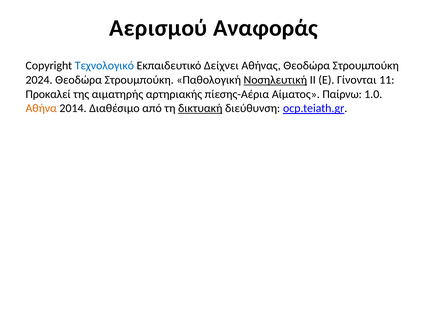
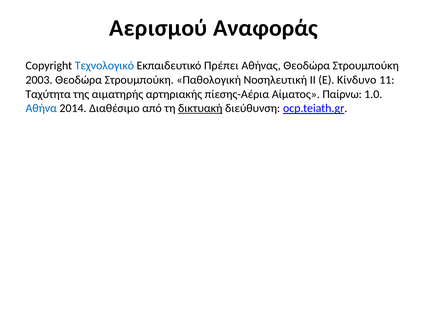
Δείχνει: Δείχνει -> Πρέπει
2024: 2024 -> 2003
Νοσηλευτική underline: present -> none
Γίνονται: Γίνονται -> Κίνδυνο
Προκαλεί: Προκαλεί -> Ταχύτητα
Αθήνα colour: orange -> blue
